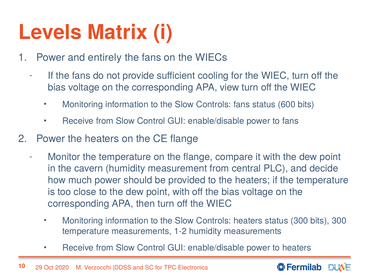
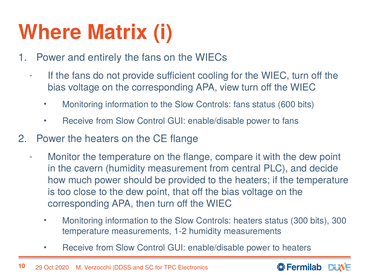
Levels: Levels -> Where
point with: with -> that
